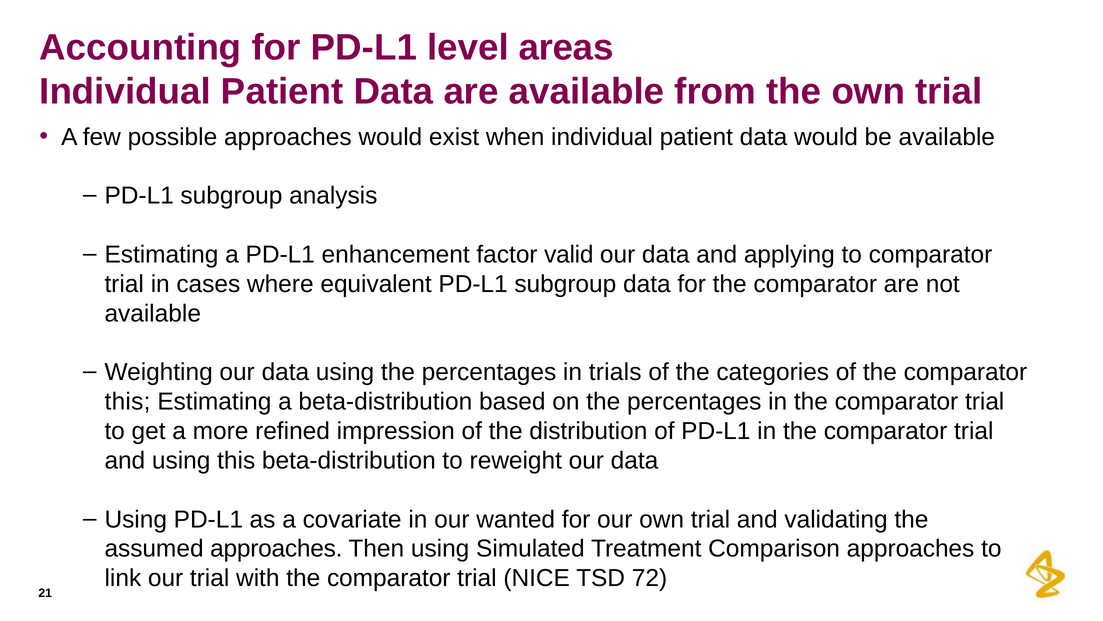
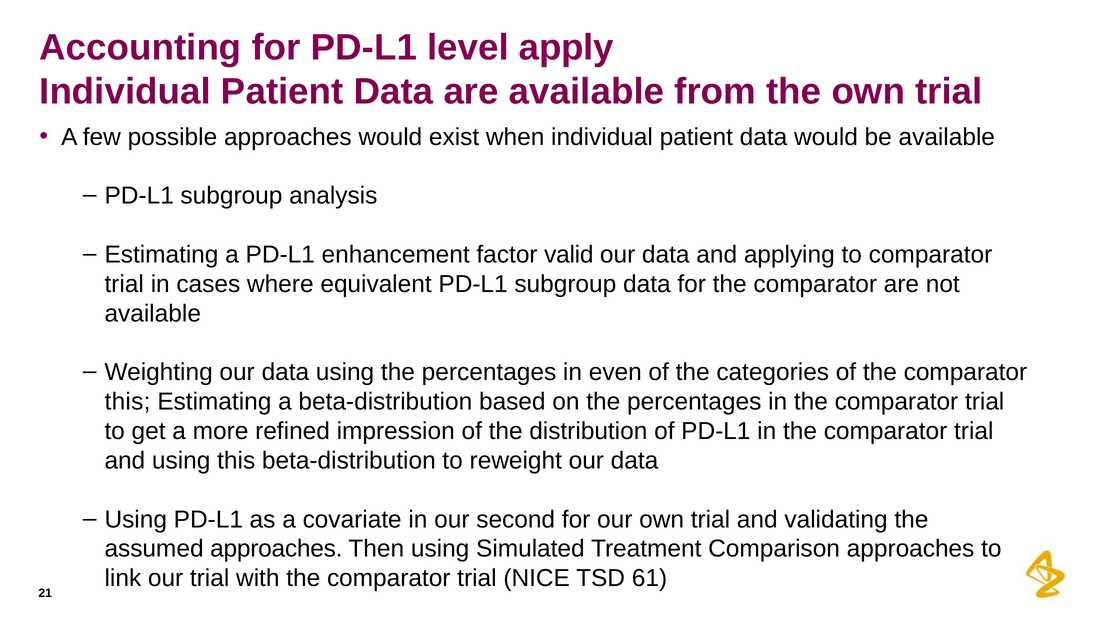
areas: areas -> apply
trials: trials -> even
wanted: wanted -> second
72: 72 -> 61
